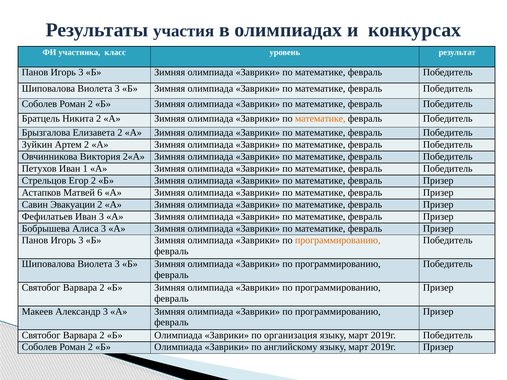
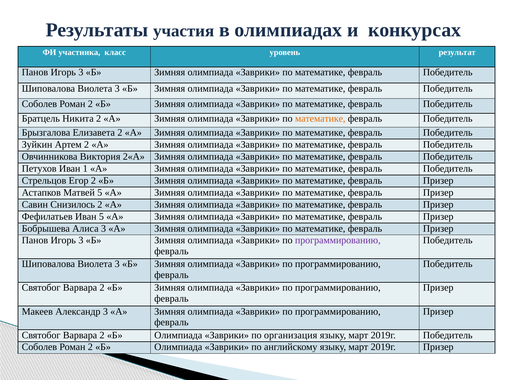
Матвей 6: 6 -> 5
Эвакуации: Эвакуации -> Снизилось
Иван 3: 3 -> 5
программированию at (338, 241) colour: orange -> purple
